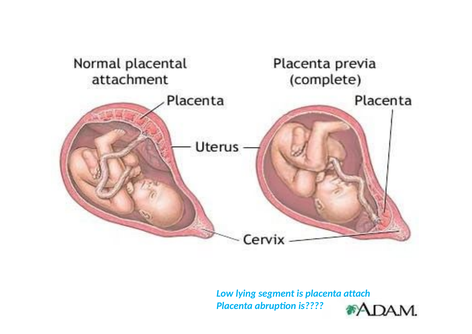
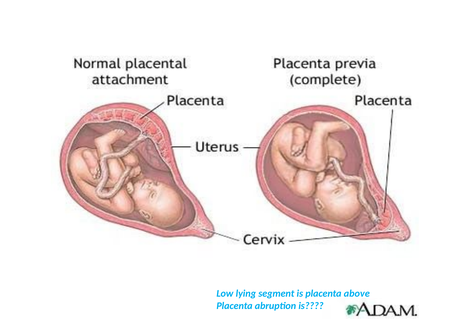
attach: attach -> above
